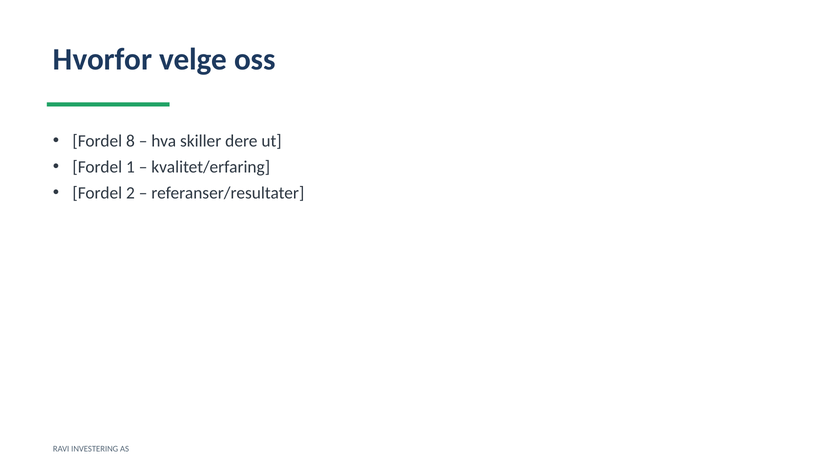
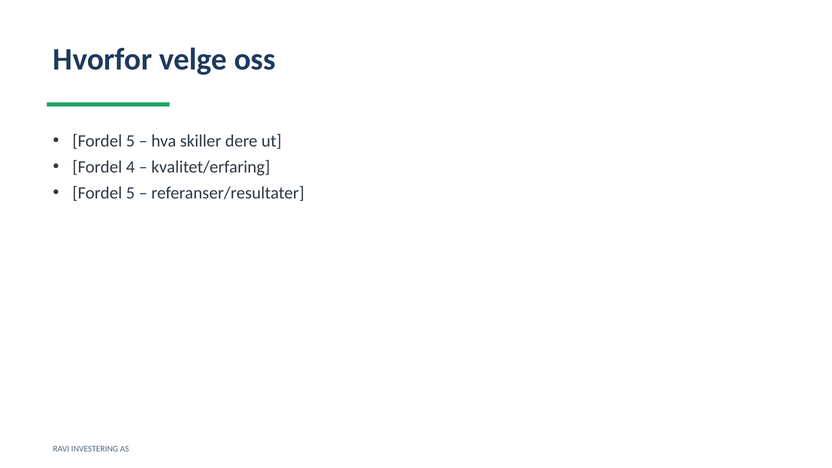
8 at (130, 141): 8 -> 5
1: 1 -> 4
2 at (130, 193): 2 -> 5
